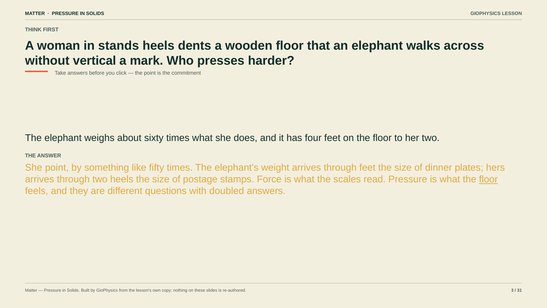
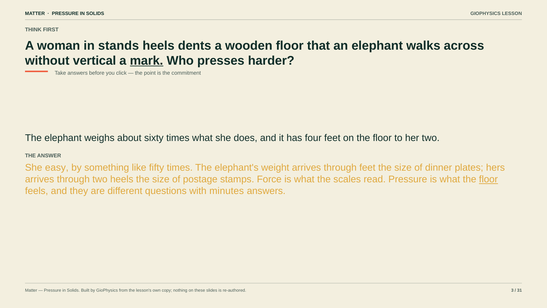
mark underline: none -> present
She point: point -> easy
doubled: doubled -> minutes
